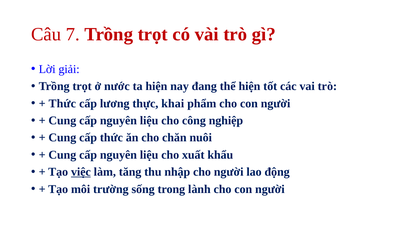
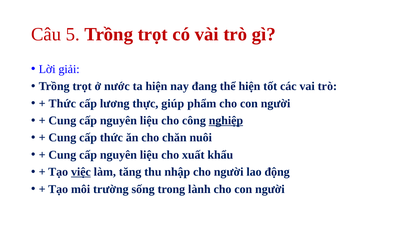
7: 7 -> 5
khai: khai -> giúp
nghiệp underline: none -> present
